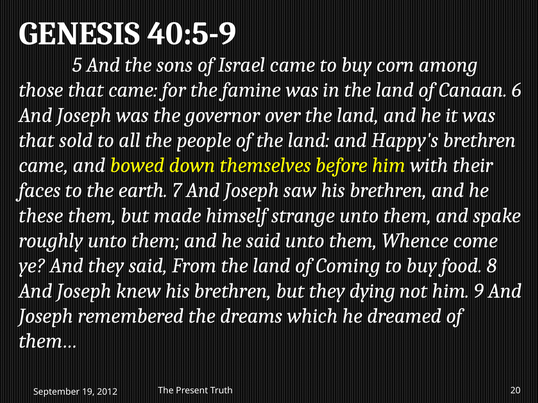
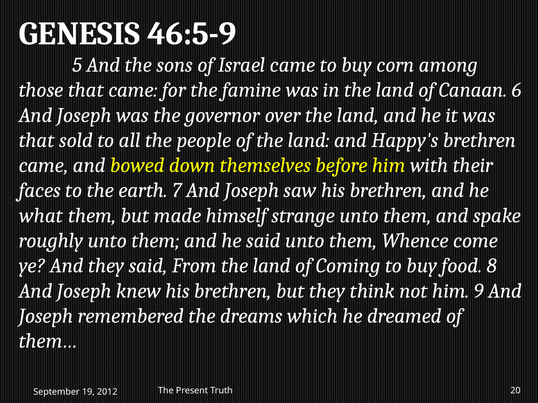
40:5-9: 40:5-9 -> 46:5-9
these: these -> what
dying: dying -> think
